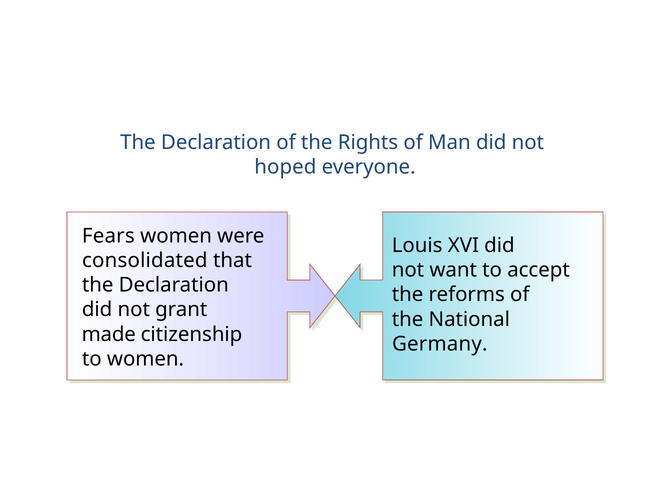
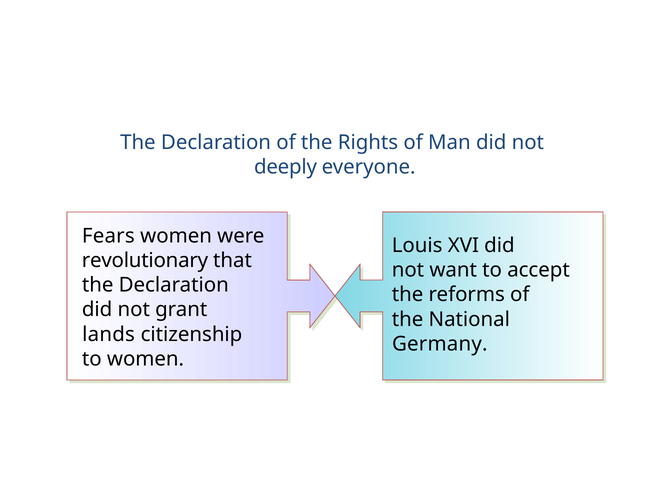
hoped: hoped -> deeply
consolidated: consolidated -> revolutionary
made: made -> lands
